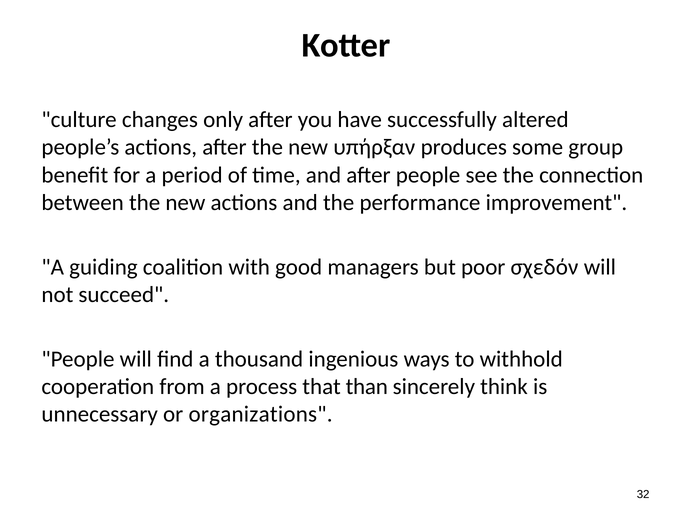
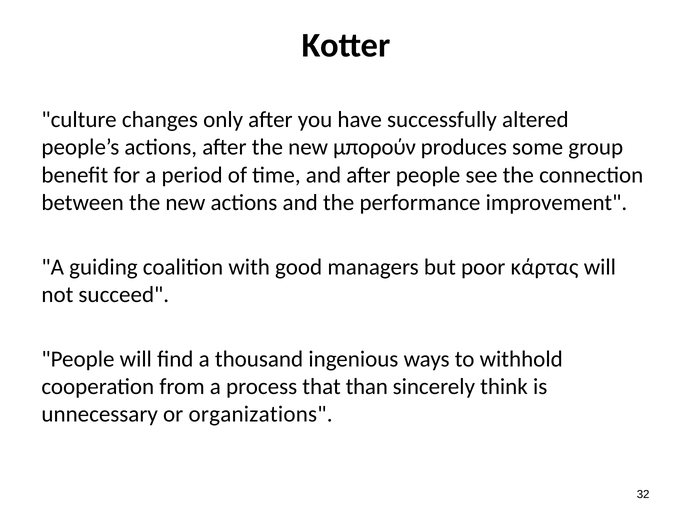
υπήρξαν: υπήρξαν -> μπορούν
σχεδόν: σχεδόν -> κάρτας
